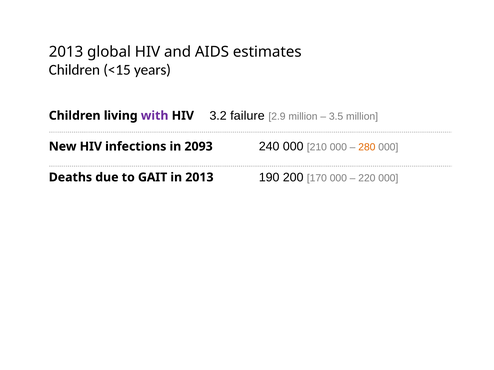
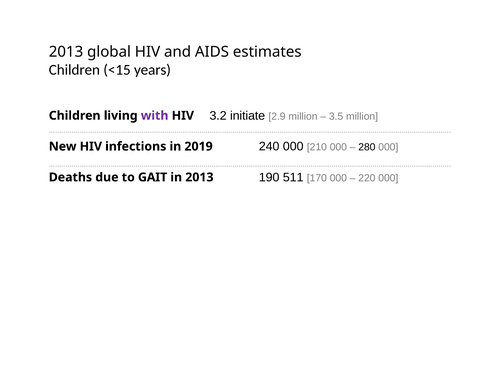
failure: failure -> initiate
2093: 2093 -> 2019
280 colour: orange -> black
200: 200 -> 511
